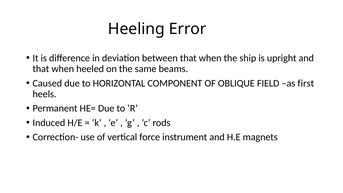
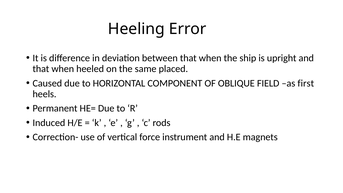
beams: beams -> placed
